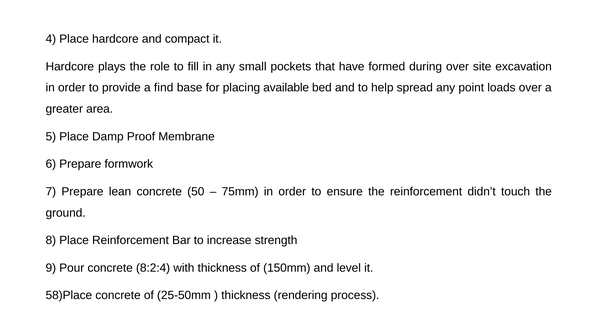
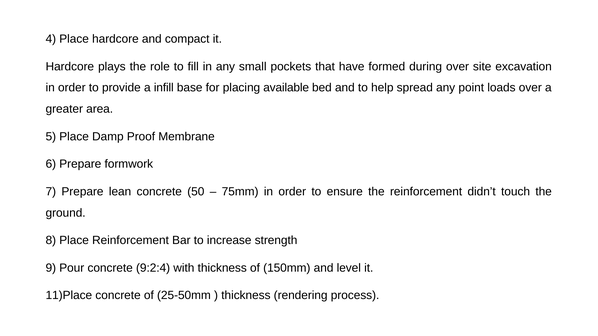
find: find -> infill
8:2:4: 8:2:4 -> 9:2:4
58)Place: 58)Place -> 11)Place
